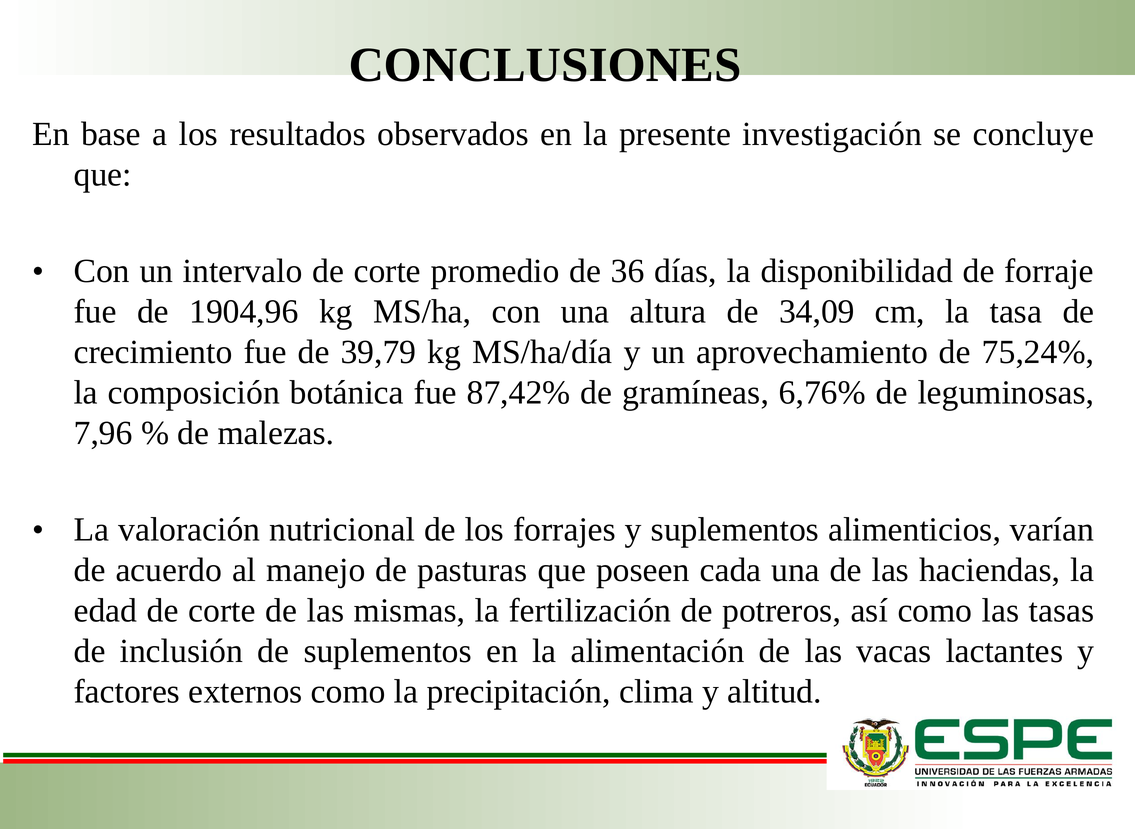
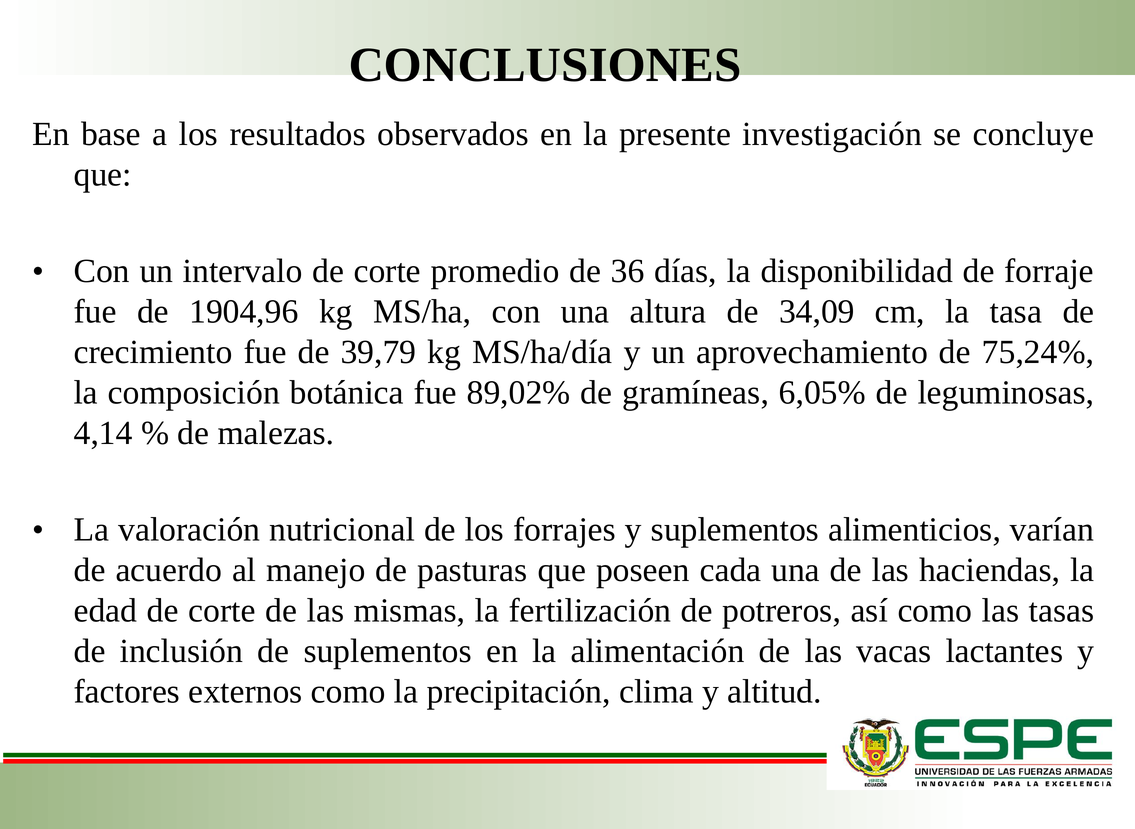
87,42%: 87,42% -> 89,02%
6,76%: 6,76% -> 6,05%
7,96: 7,96 -> 4,14
